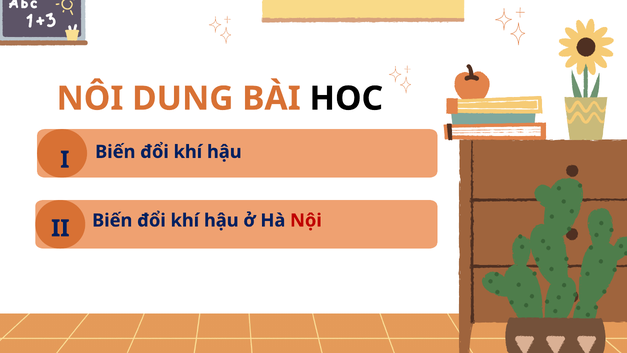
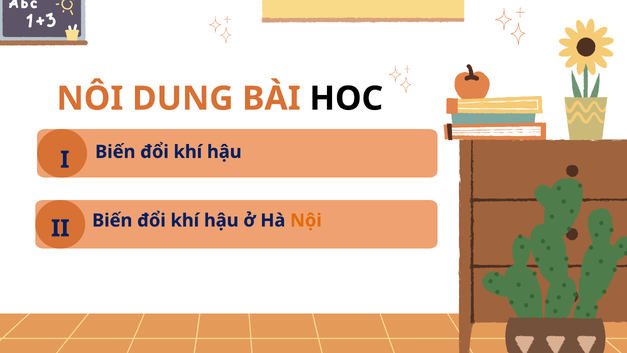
Nội colour: red -> orange
